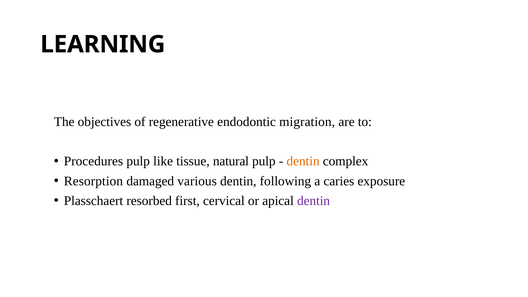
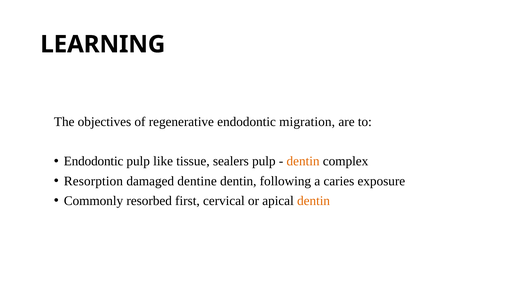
Procedures at (93, 161): Procedures -> Endodontic
natural: natural -> sealers
various: various -> dentine
Plasschaert: Plasschaert -> Commonly
dentin at (314, 201) colour: purple -> orange
